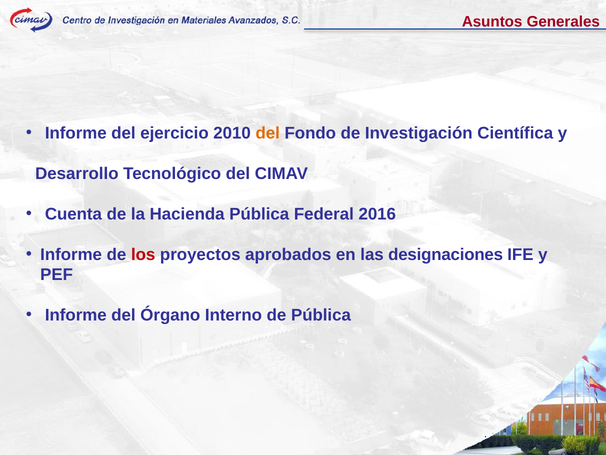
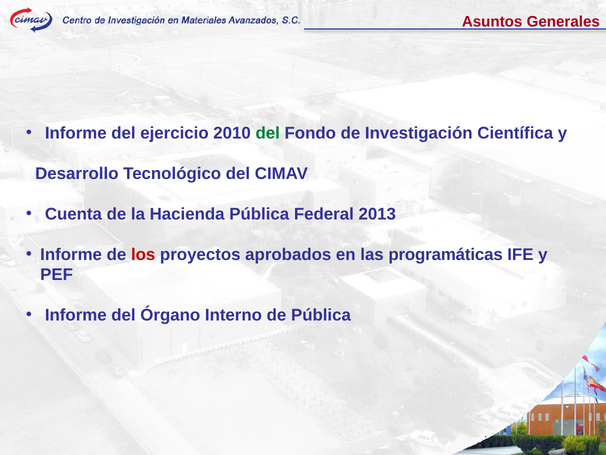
del at (268, 133) colour: orange -> green
2016: 2016 -> 2013
designaciones: designaciones -> programáticas
